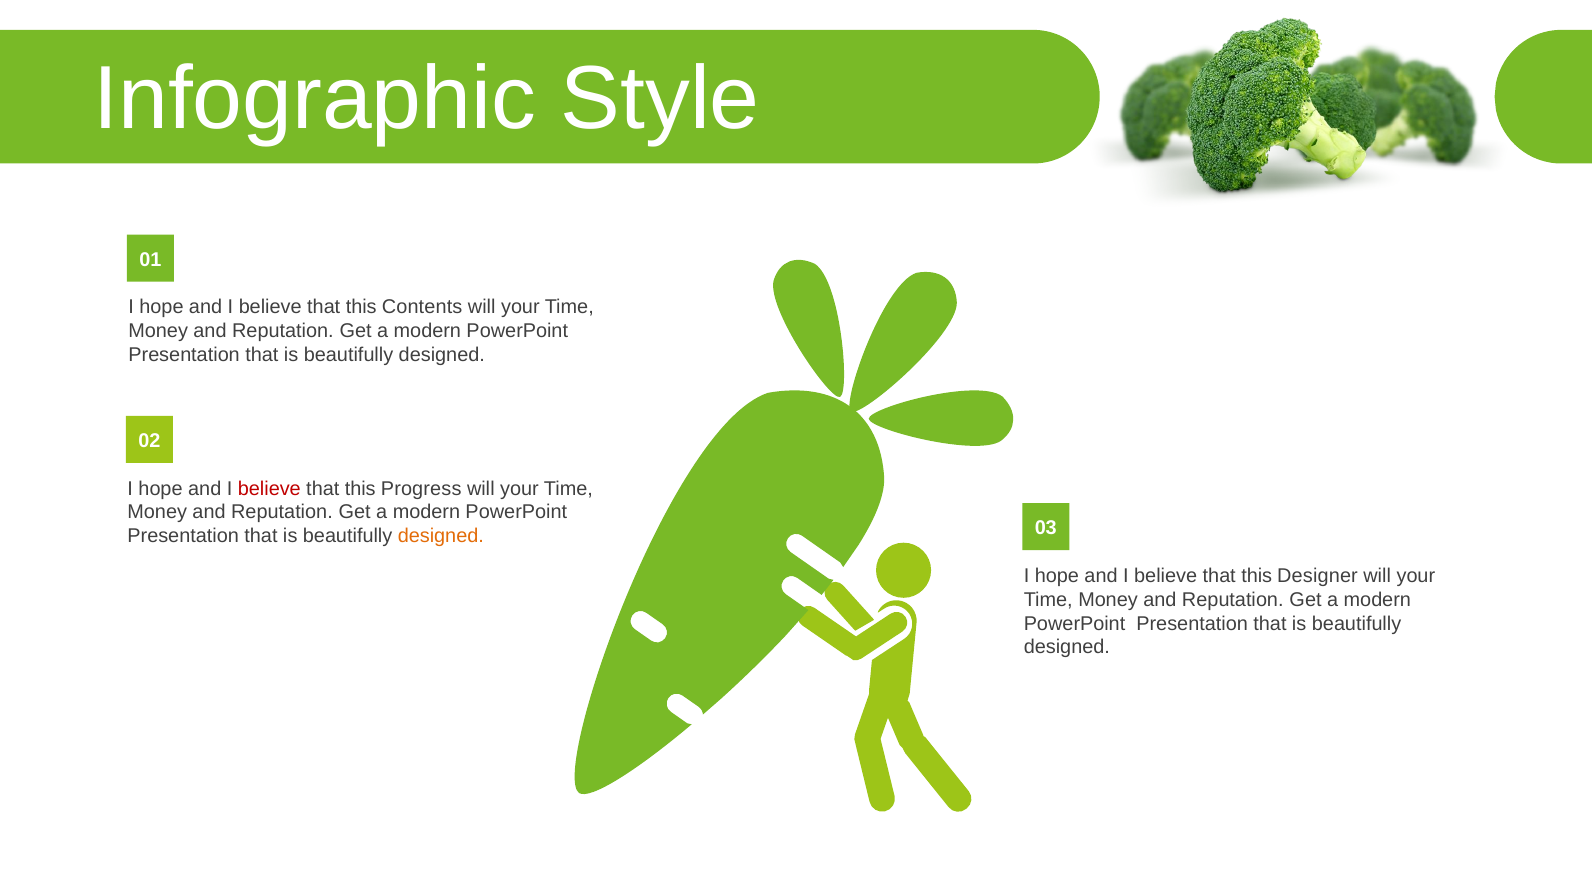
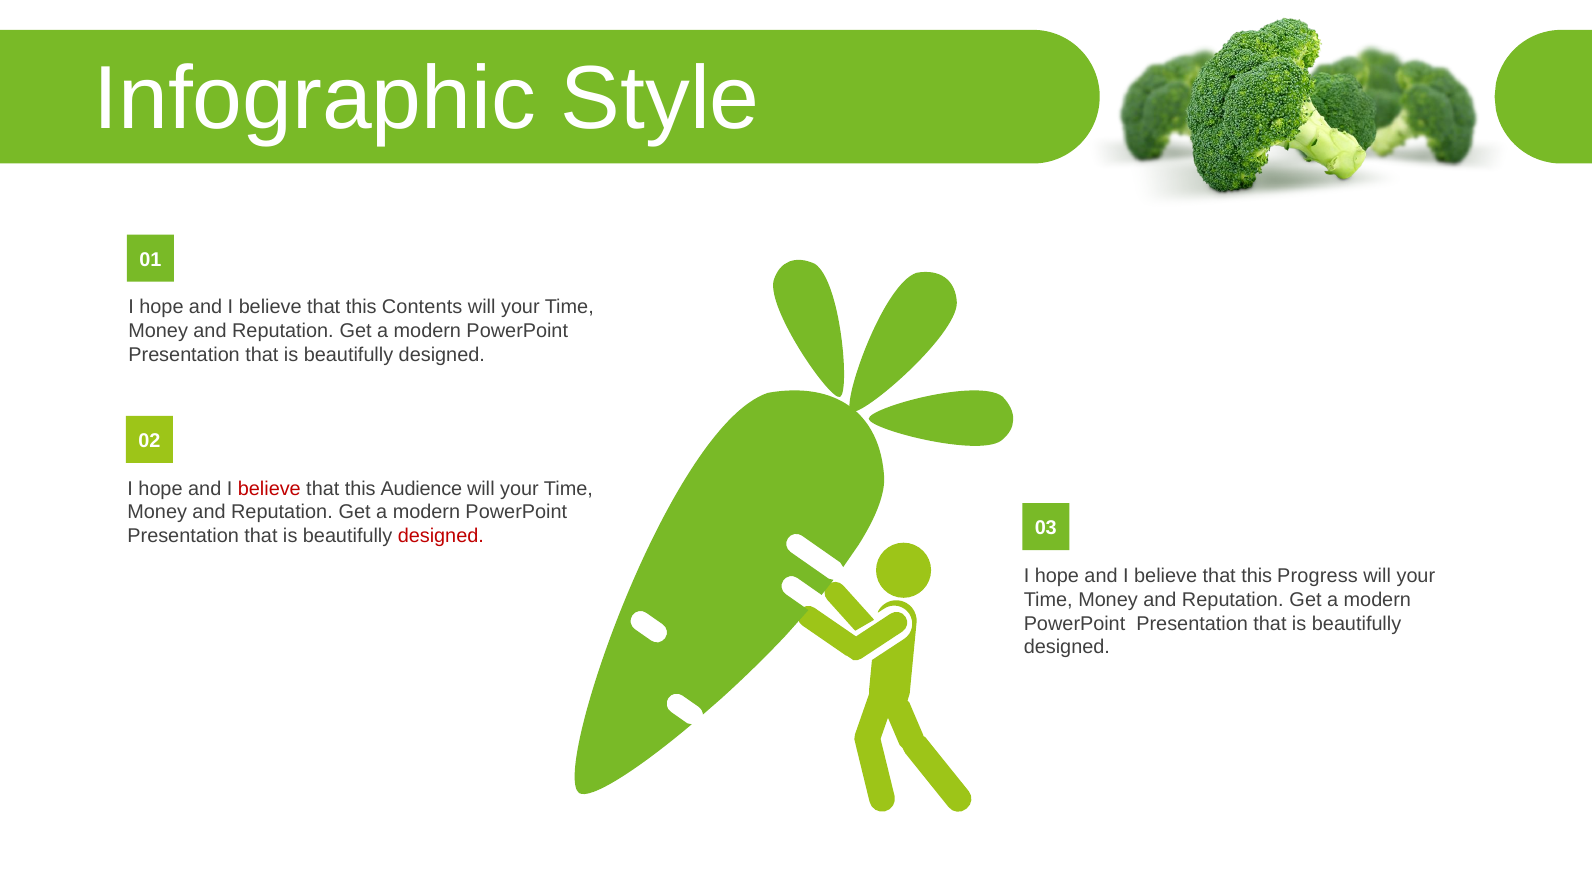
Progress: Progress -> Audience
designed at (441, 536) colour: orange -> red
Designer: Designer -> Progress
